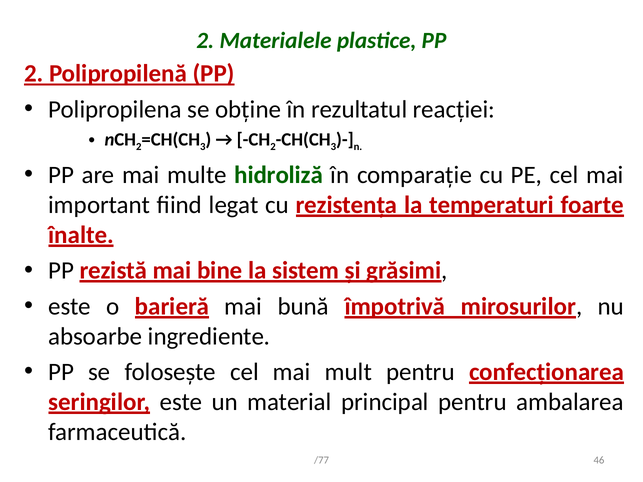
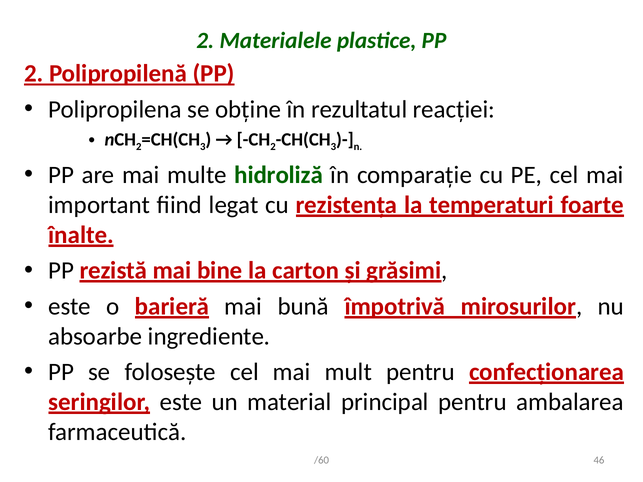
sistem: sistem -> carton
/77: /77 -> /60
